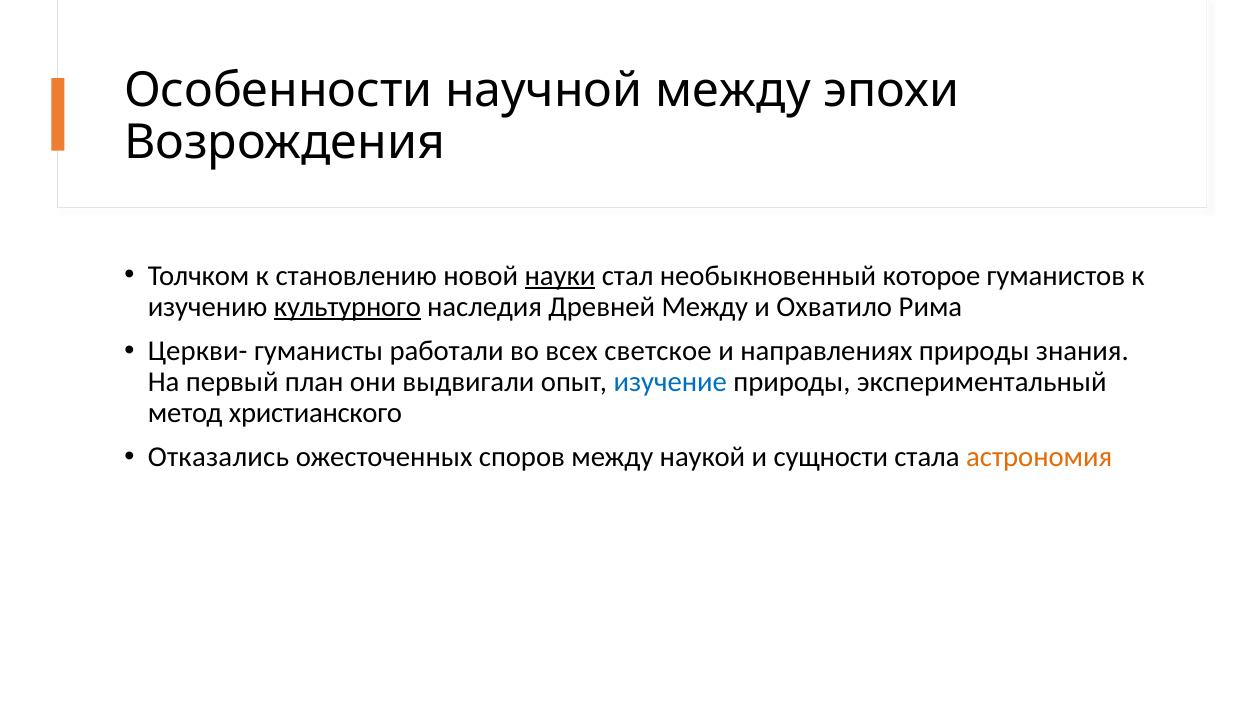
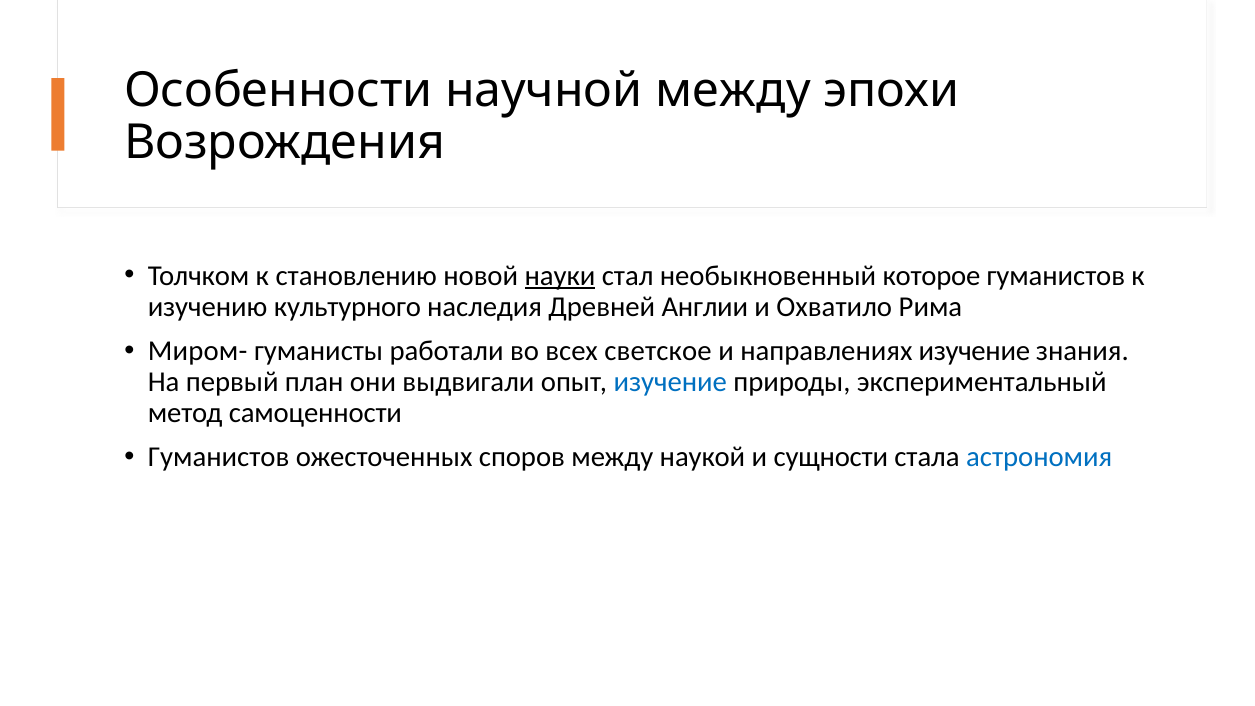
культурного underline: present -> none
Древней Между: Между -> Англии
Церкви-: Церкви- -> Миром-
направлениях природы: природы -> изучение
христианского: христианского -> самоценности
Отказались at (218, 457): Отказались -> Гуманистов
астрономия colour: orange -> blue
